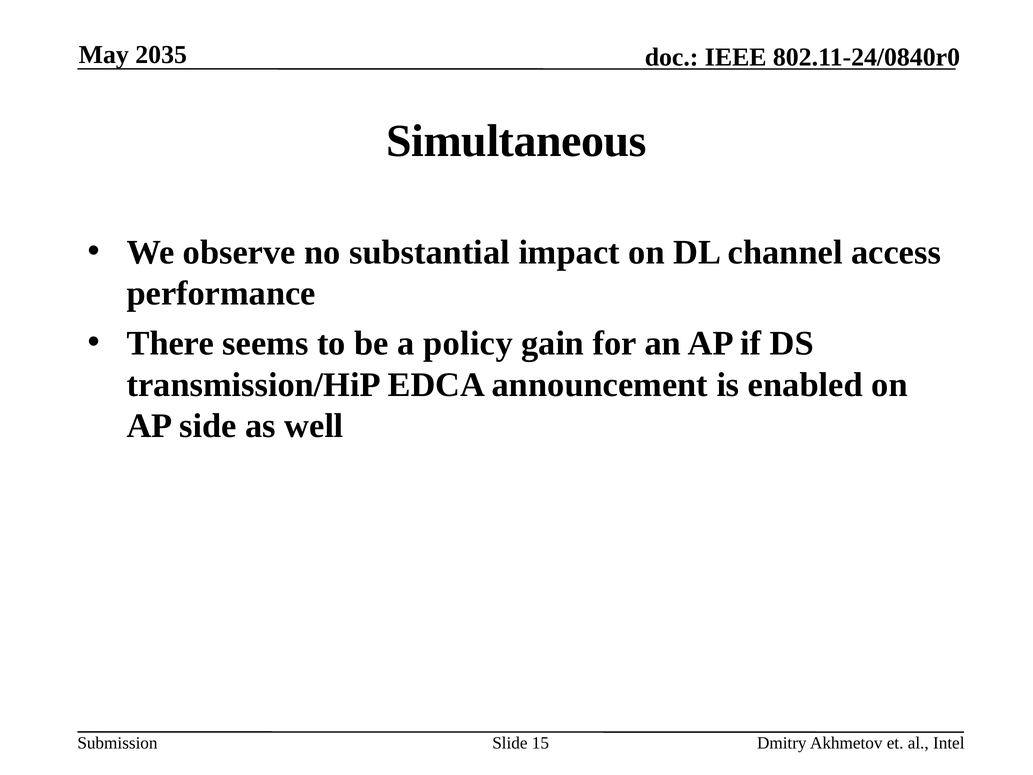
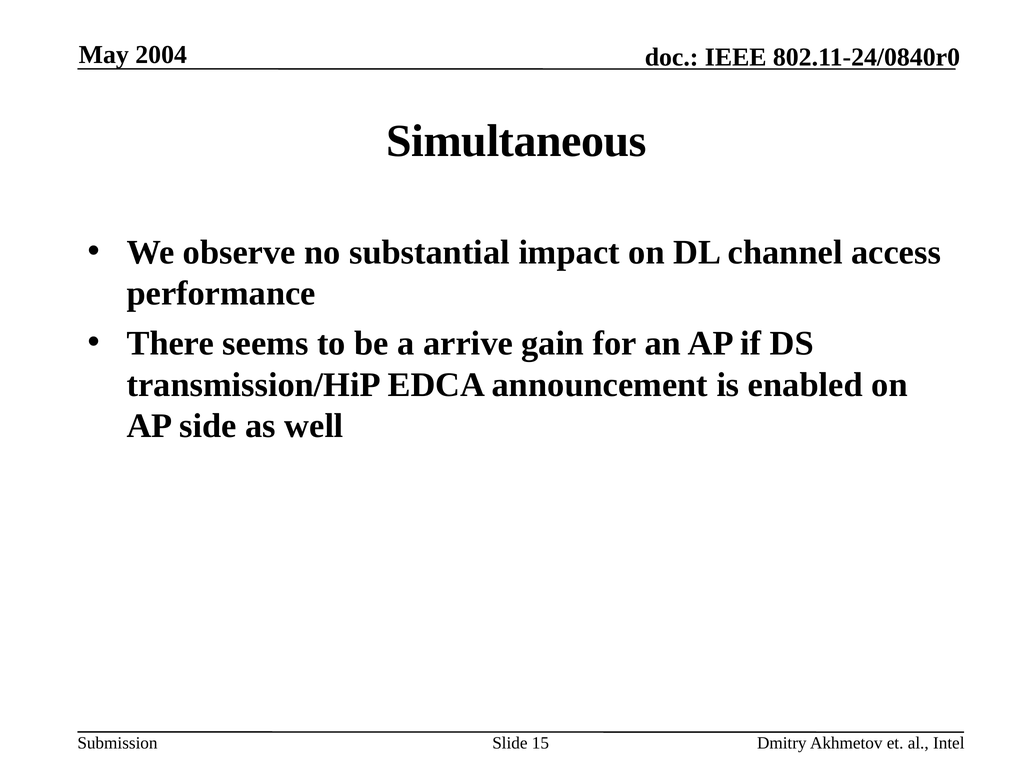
2035: 2035 -> 2004
policy: policy -> arrive
